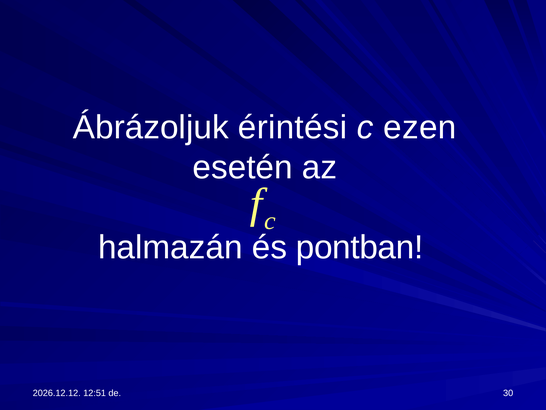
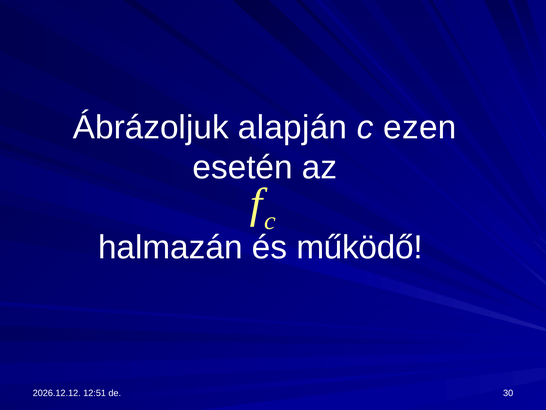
érintési: érintési -> alapján
pontban: pontban -> működő
